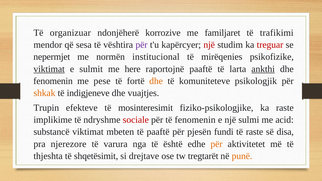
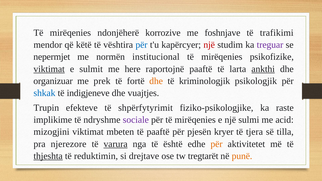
organizuar at (70, 33): organizuar -> mirëqenies
familjaret: familjaret -> foshnjave
sesa: sesa -> këtë
për at (141, 45) colour: purple -> blue
treguar colour: red -> purple
fenomenin at (53, 81): fenomenin -> organizuar
pese: pese -> prek
komuniteteve: komuniteteve -> kriminologjik
shkak colour: orange -> blue
mosinteresimit: mosinteresimit -> shpërfytyrimit
sociale colour: red -> purple
për të fenomenin: fenomenin -> mirëqenies
substancë: substancë -> mizogjini
fundi: fundi -> kryer
të raste: raste -> tjera
disa: disa -> tilla
varura underline: none -> present
thjeshta underline: none -> present
shqetësimit: shqetësimit -> reduktimin
